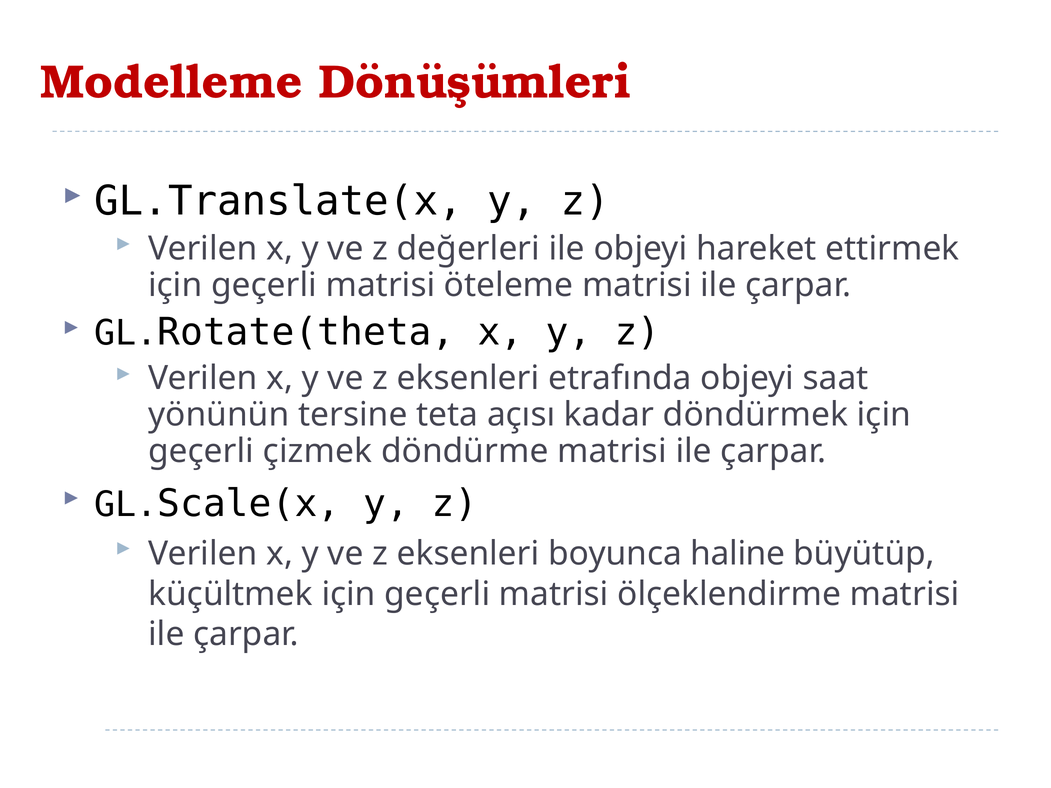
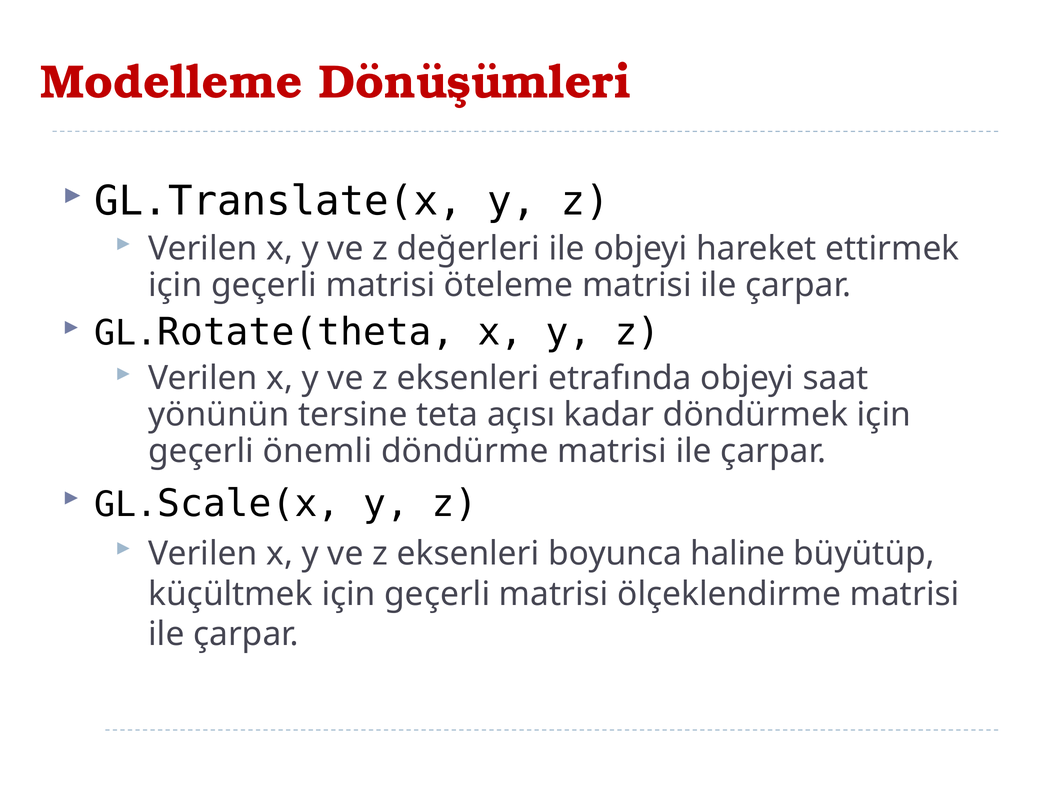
çizmek: çizmek -> önemli
